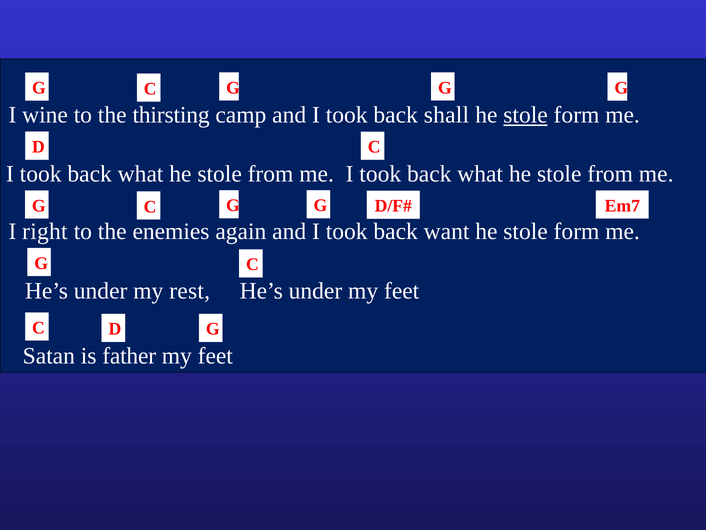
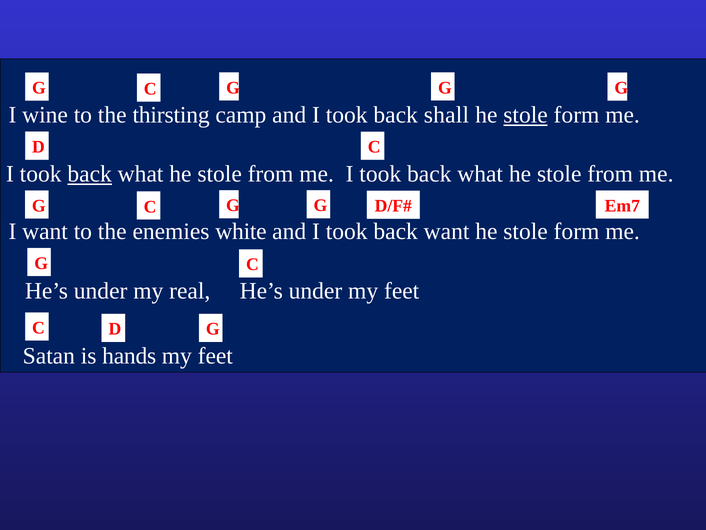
back at (90, 174) underline: none -> present
I right: right -> want
again: again -> white
rest: rest -> real
father: father -> hands
